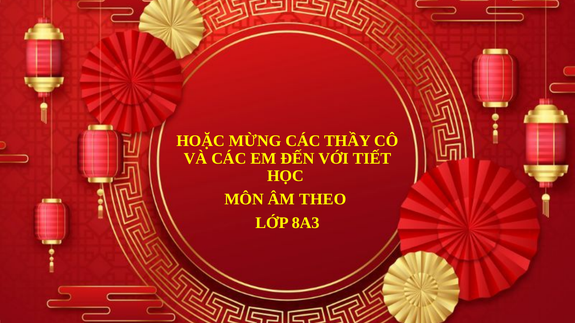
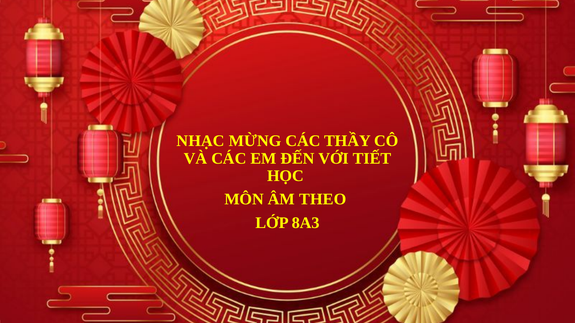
HOẶC: HOẶC -> NHẠC
